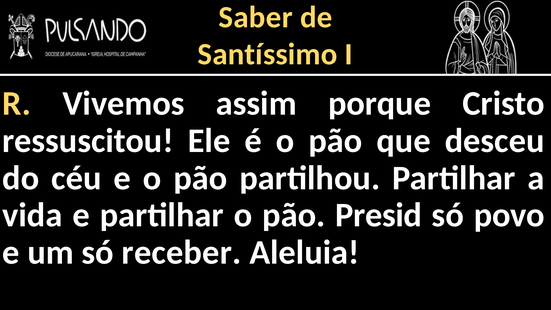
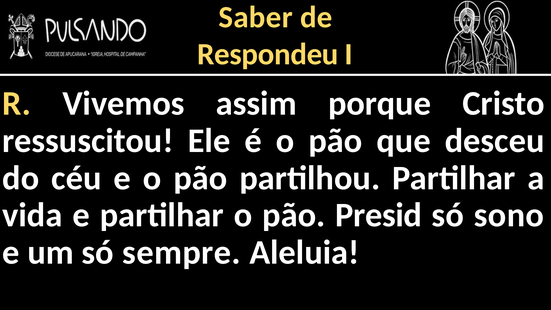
Santíssimo: Santíssimo -> Respondeu
povo: povo -> sono
receber: receber -> sempre
